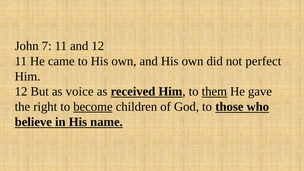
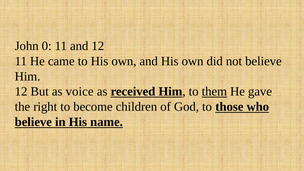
7: 7 -> 0
not perfect: perfect -> believe
become underline: present -> none
